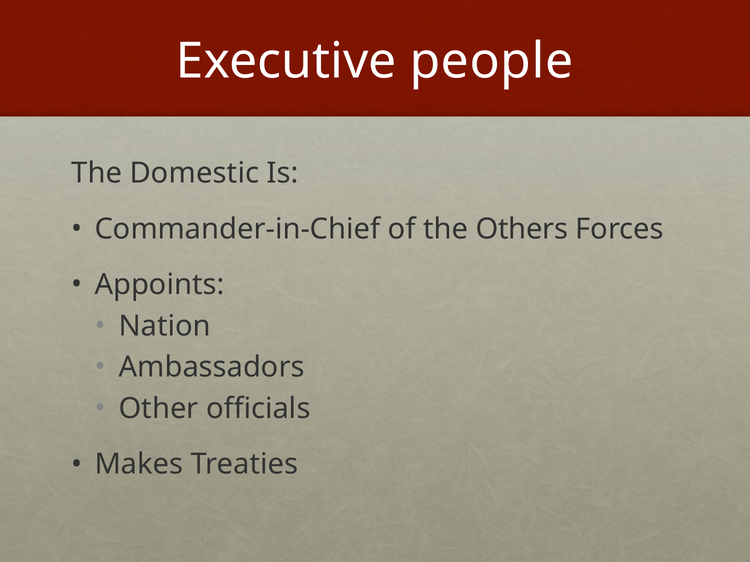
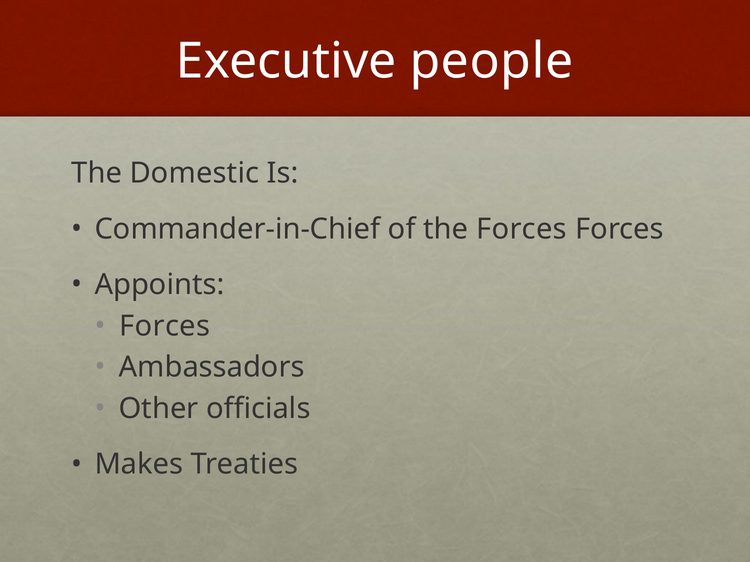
the Others: Others -> Forces
Nation at (165, 326): Nation -> Forces
